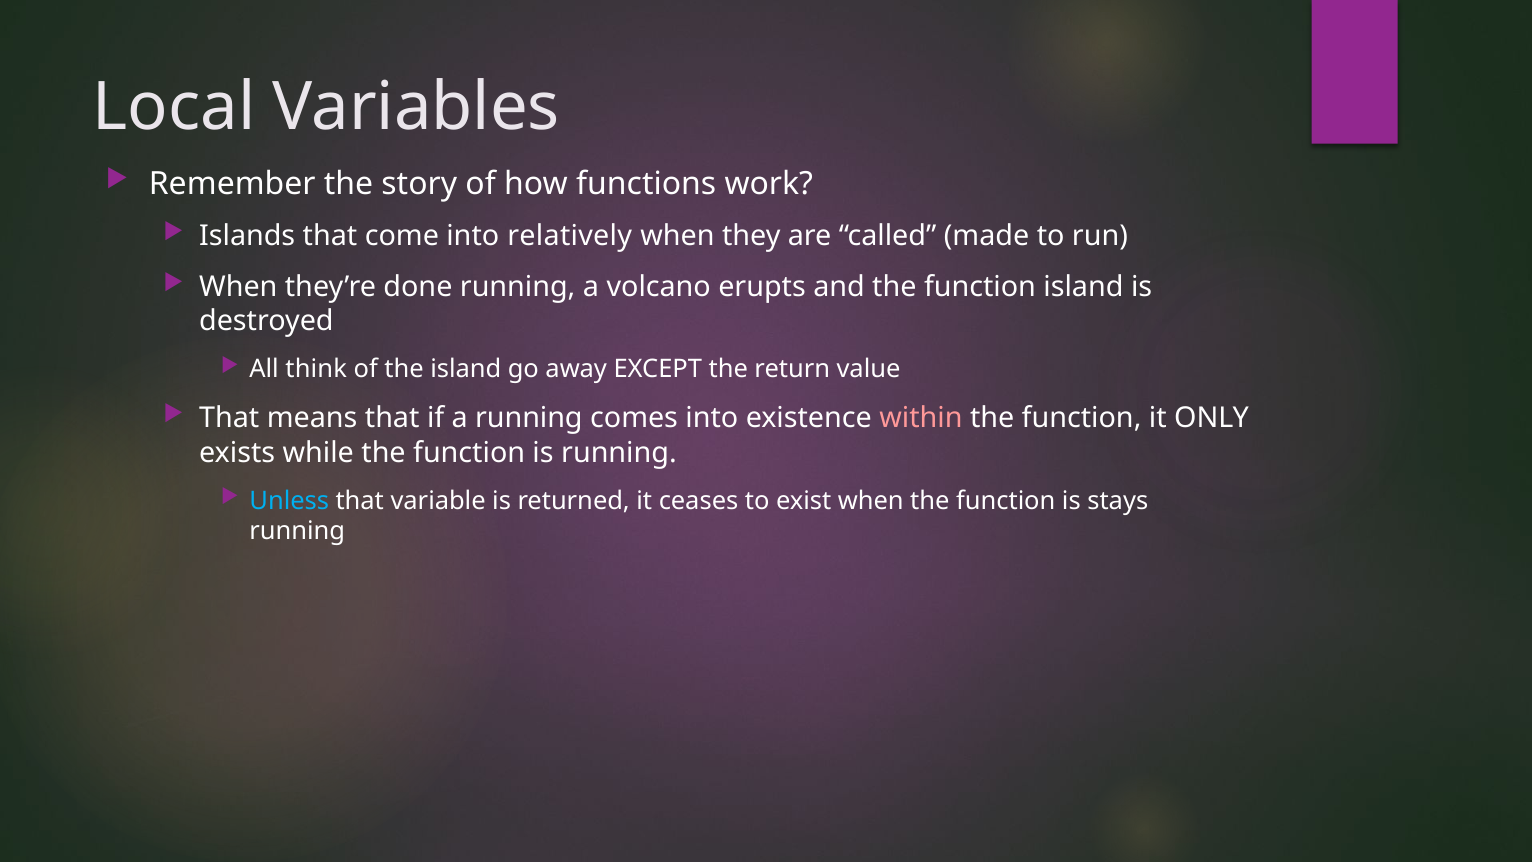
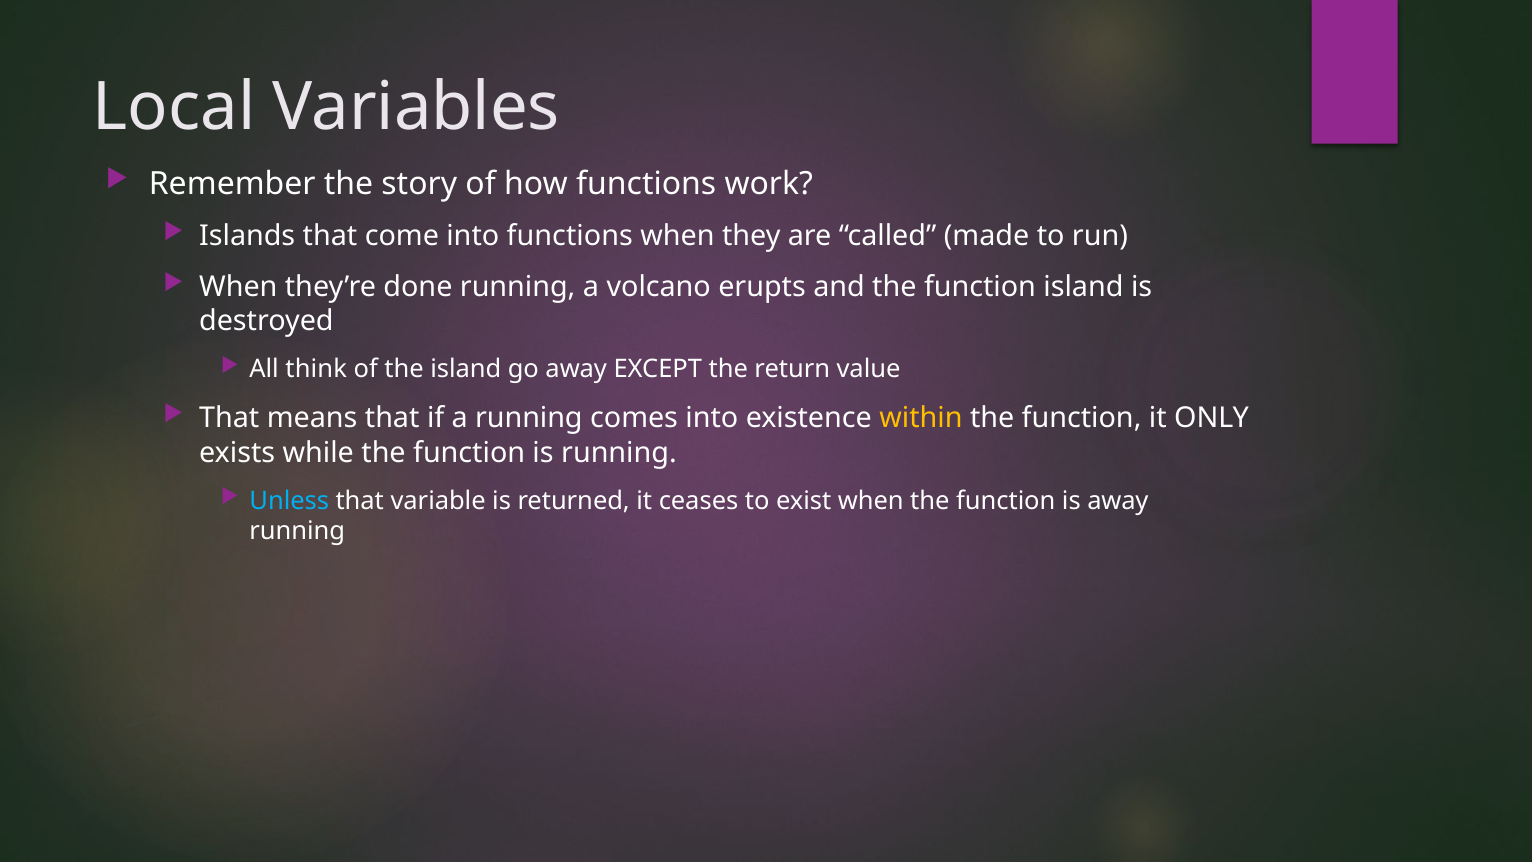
into relatively: relatively -> functions
within colour: pink -> yellow
is stays: stays -> away
